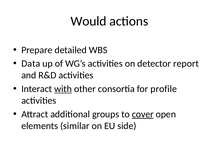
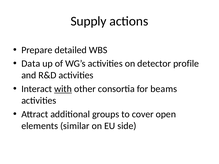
Would: Would -> Supply
report: report -> profile
profile: profile -> beams
cover underline: present -> none
